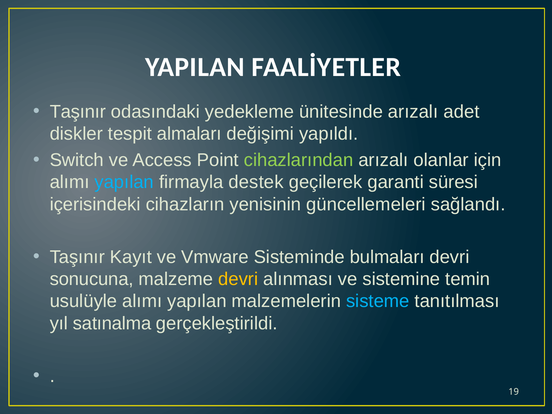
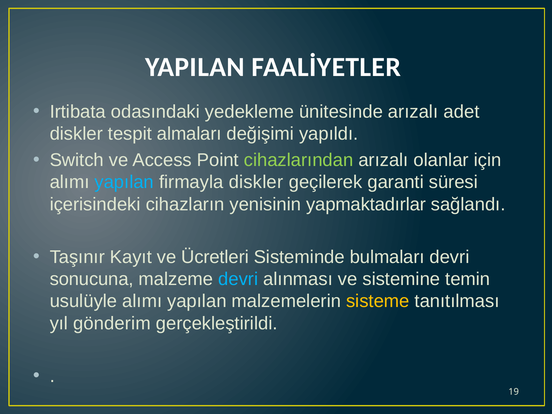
Taşınır at (78, 112): Taşınır -> Irtibata
firmayla destek: destek -> diskler
güncellemeleri: güncellemeleri -> yapmaktadırlar
Vmware: Vmware -> Ücretleri
devri at (238, 279) colour: yellow -> light blue
sisteme colour: light blue -> yellow
satınalma: satınalma -> gönderim
